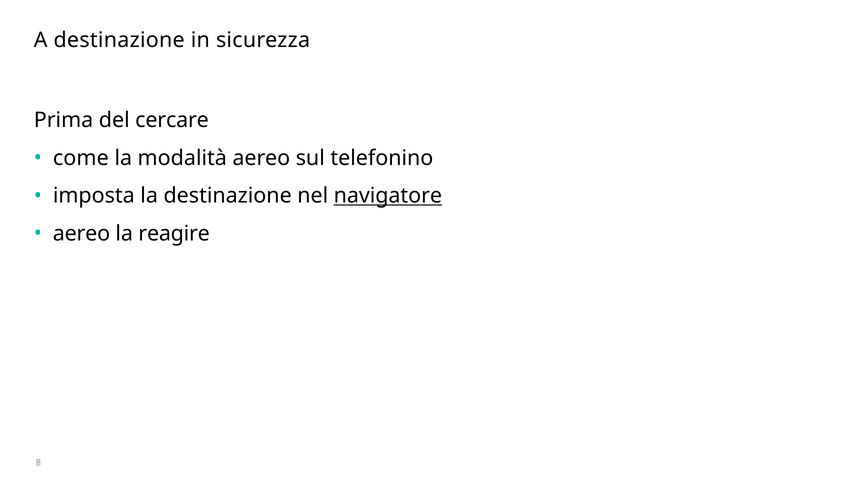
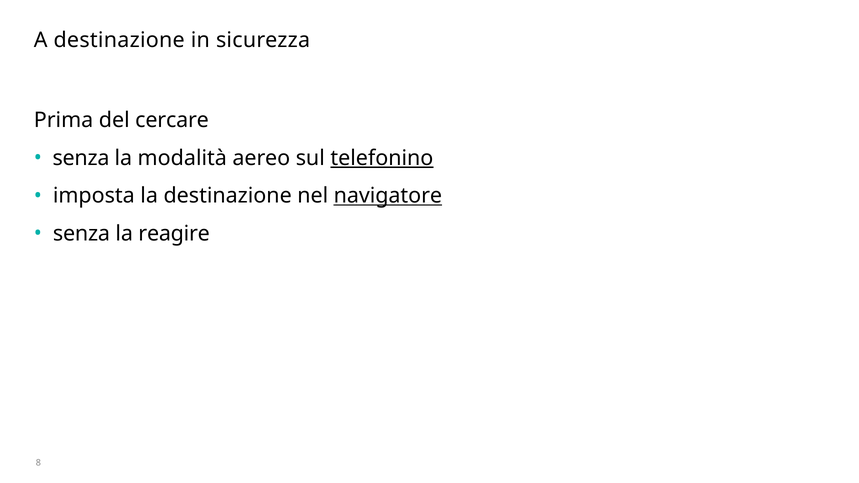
come at (81, 158): come -> senza
telefonino underline: none -> present
aereo at (81, 234): aereo -> senza
